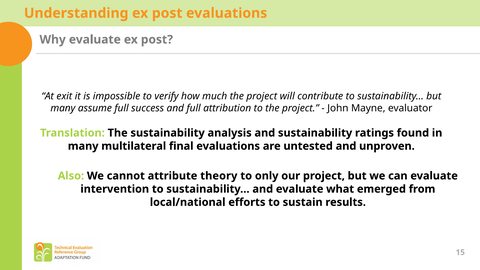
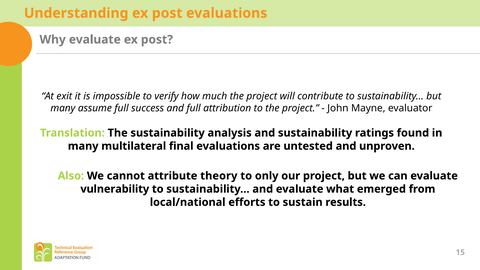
intervention: intervention -> vulnerability
